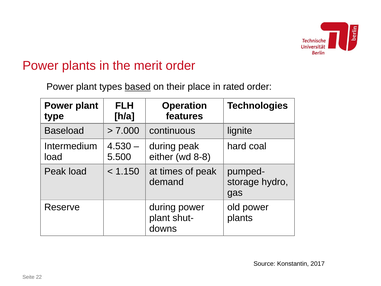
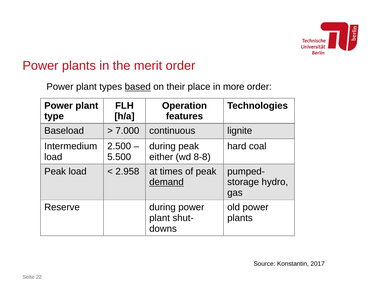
rated: rated -> more
4.530: 4.530 -> 2.500
1.150: 1.150 -> 2.958
demand underline: none -> present
